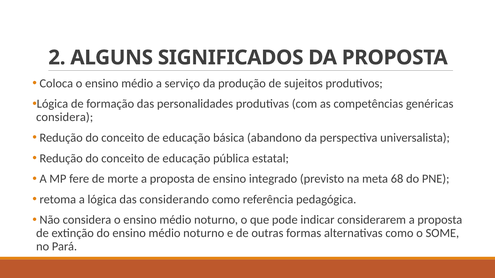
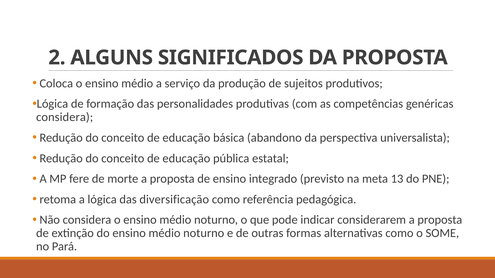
68: 68 -> 13
considerando: considerando -> diversificação
